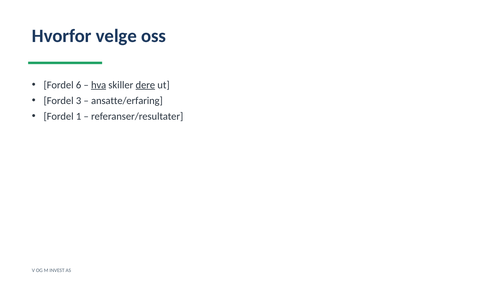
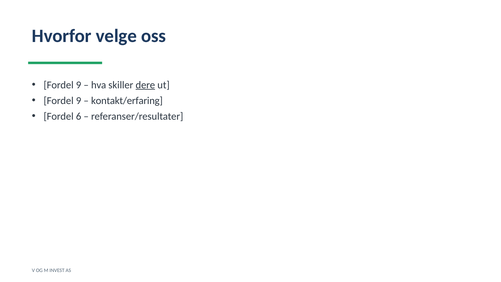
6 at (79, 85): 6 -> 9
hva underline: present -> none
3 at (79, 101): 3 -> 9
ansatte/erfaring: ansatte/erfaring -> kontakt/erfaring
1: 1 -> 6
